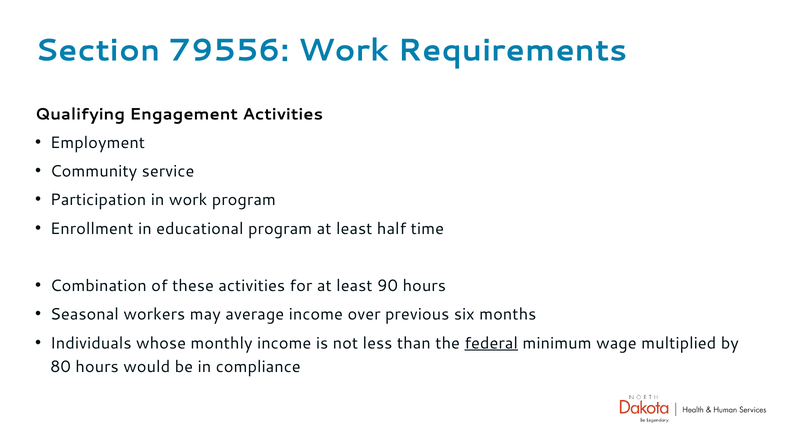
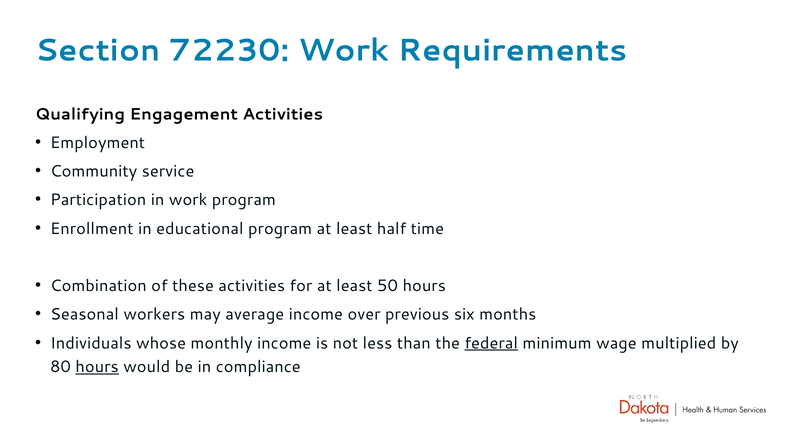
79556: 79556 -> 72230
90: 90 -> 50
hours at (97, 367) underline: none -> present
